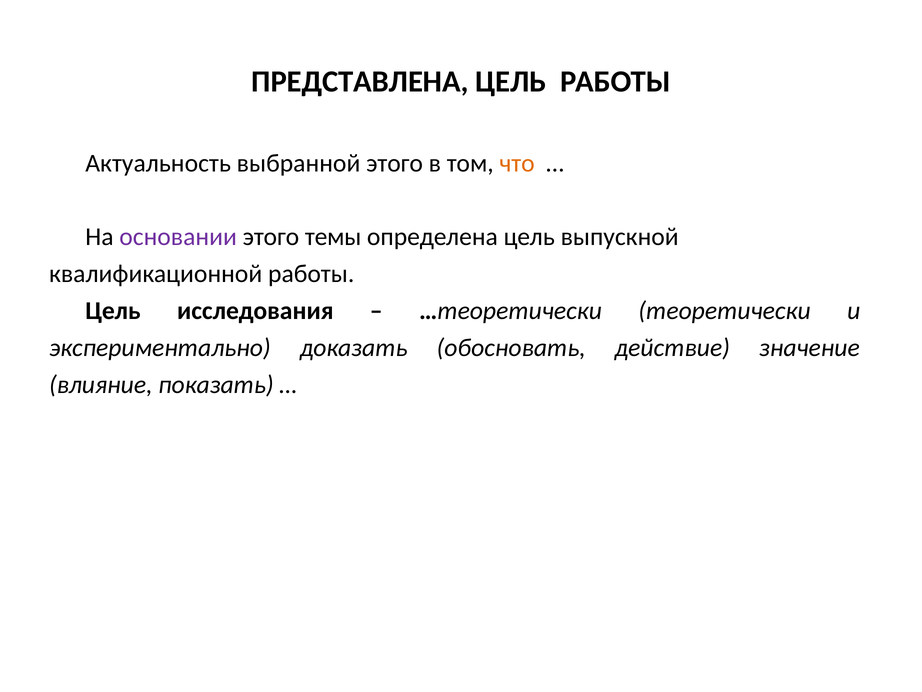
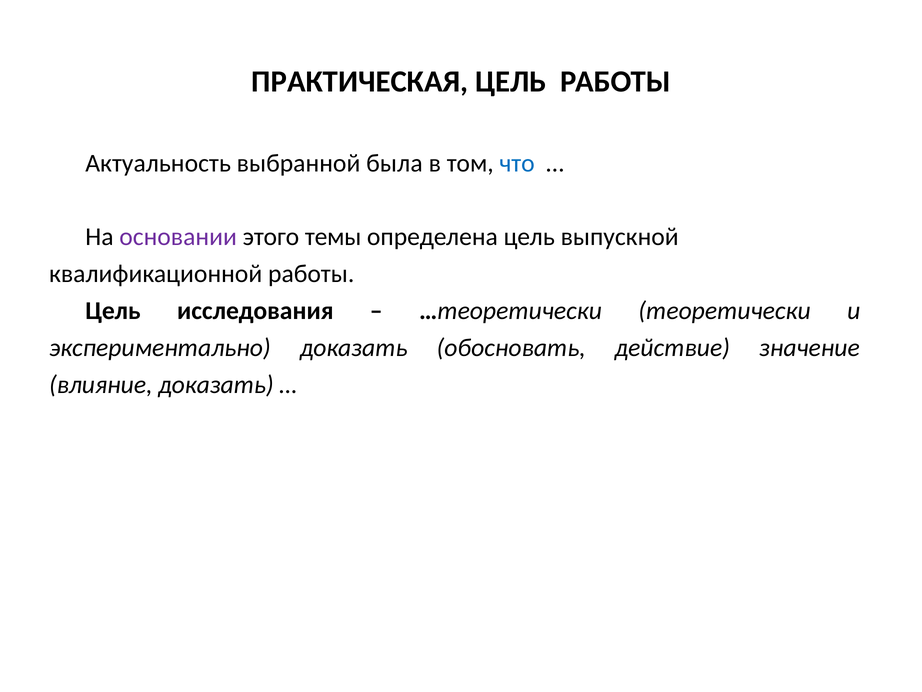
ПРЕДСТАВЛЕНА: ПРЕДСТАВЛЕНА -> ПРАКТИЧЕСКАЯ
выбранной этого: этого -> была
что colour: orange -> blue
влияние показать: показать -> доказать
